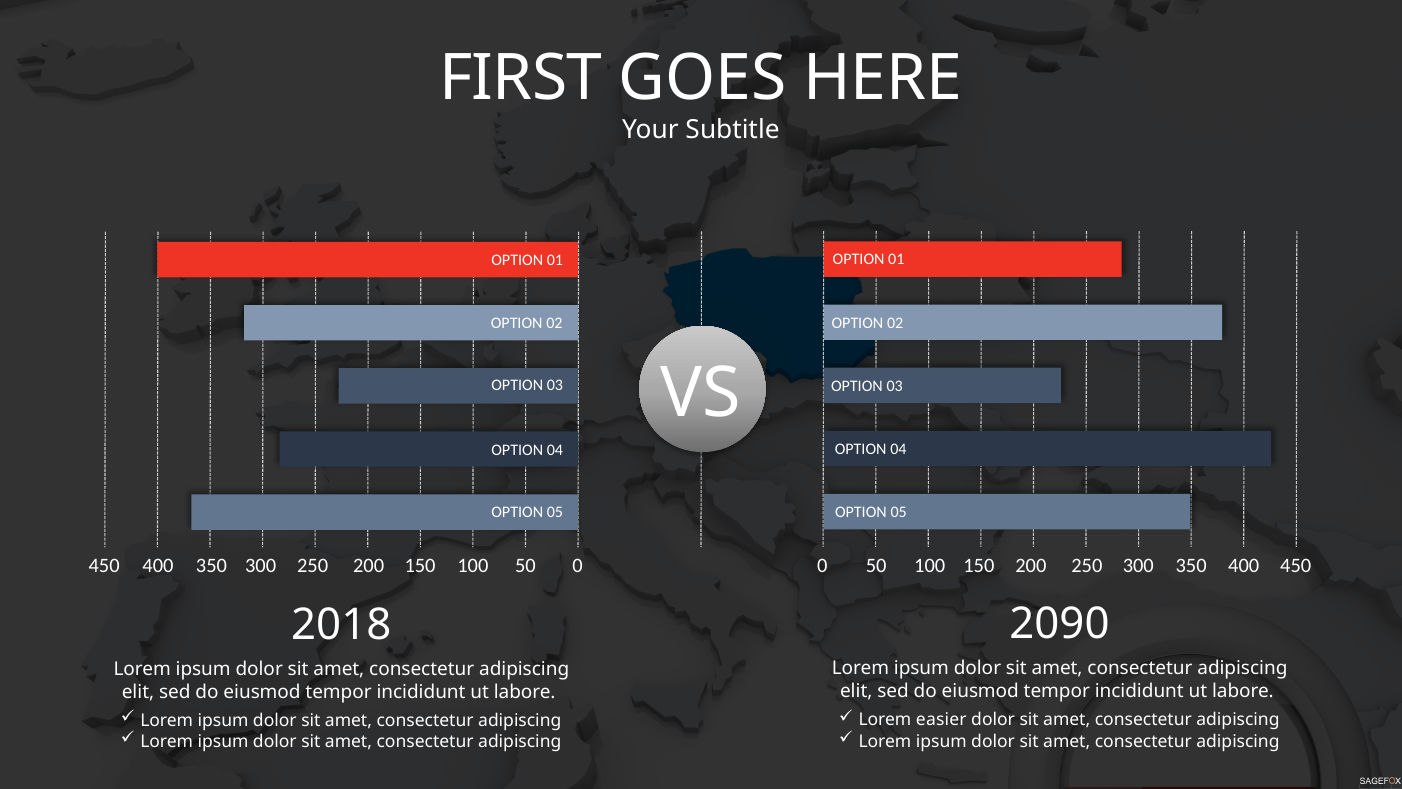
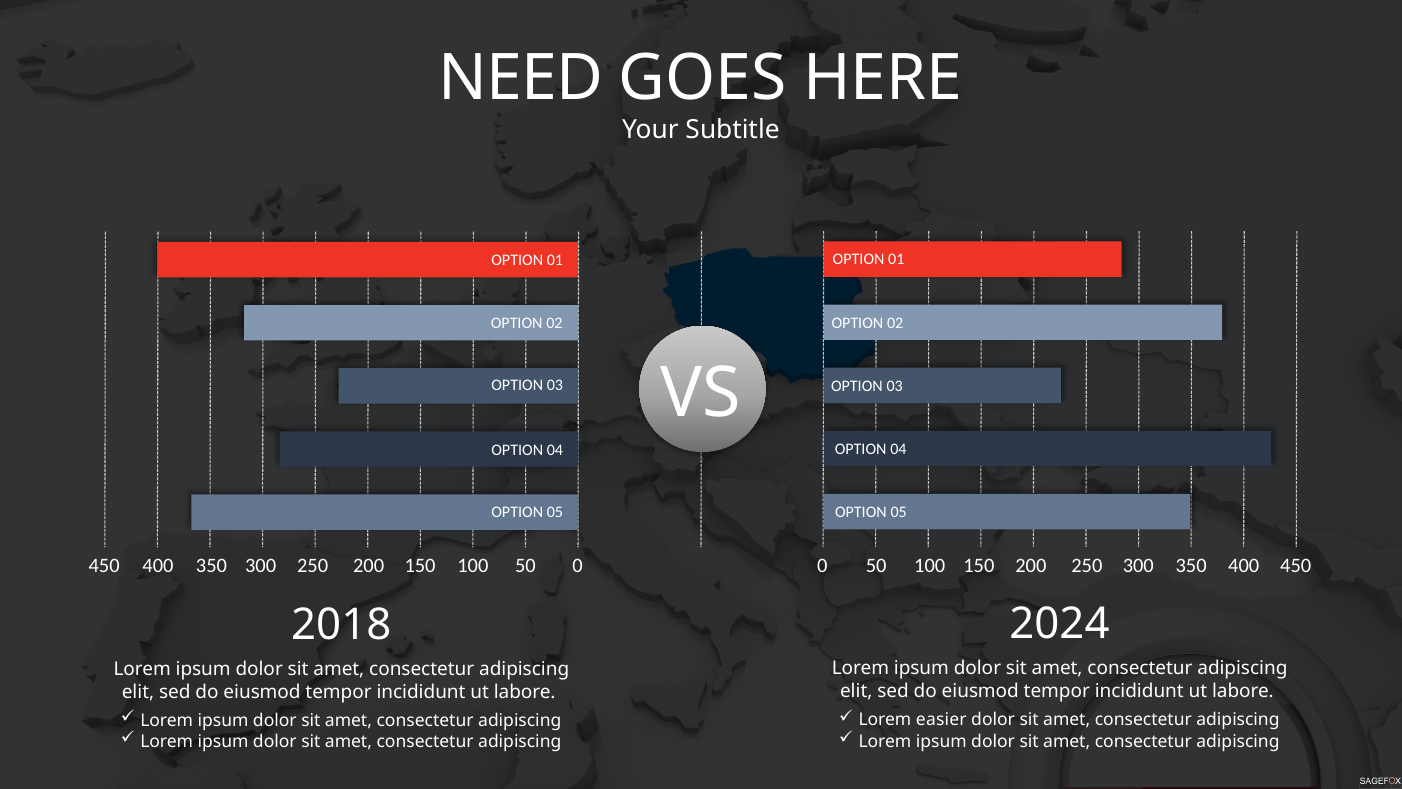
FIRST: FIRST -> NEED
2090: 2090 -> 2024
